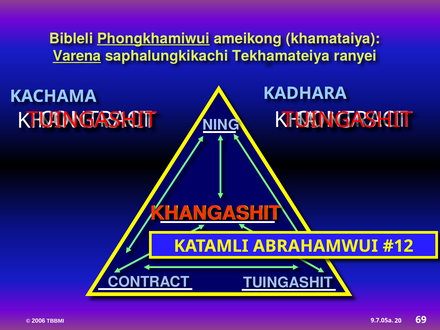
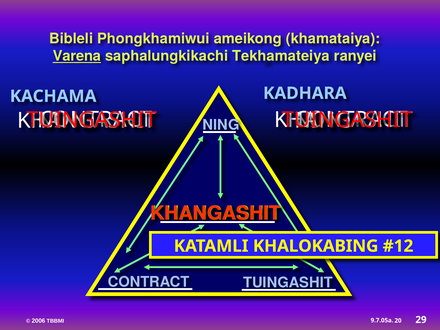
Phongkhamiwui underline: present -> none
ABRAHAMWUI: ABRAHAMWUI -> KHALOKABING
69: 69 -> 29
